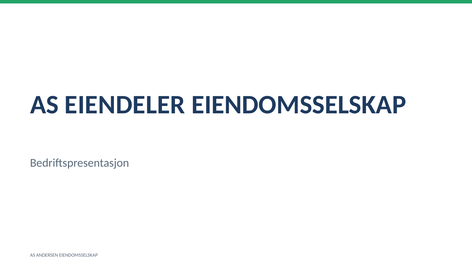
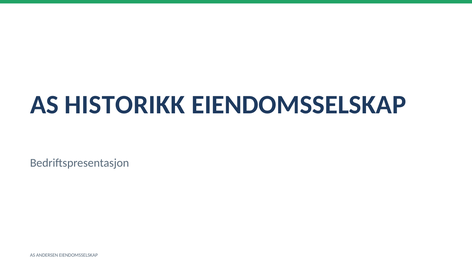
EIENDELER: EIENDELER -> HISTORIKK
